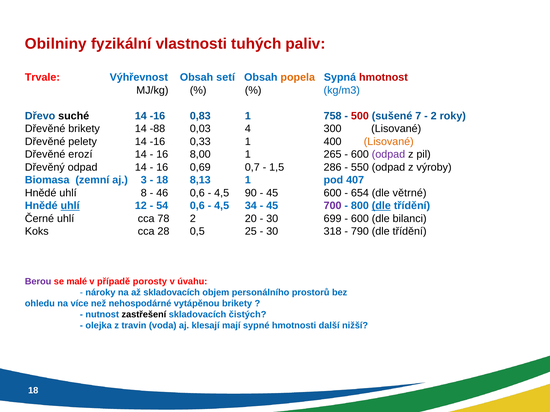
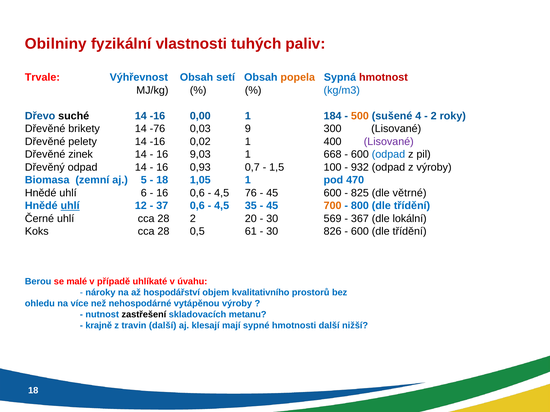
0,83: 0,83 -> 0,00
758: 758 -> 184
500 colour: red -> orange
7: 7 -> 4
-88: -88 -> -76
4: 4 -> 9
0,33: 0,33 -> 0,02
Lisované at (389, 142) colour: orange -> purple
erozí: erozí -> zinek
8,00: 8,00 -> 9,03
265: 265 -> 668
odpad at (388, 155) colour: purple -> blue
0,69: 0,69 -> 0,93
286: 286 -> 100
550: 550 -> 932
3: 3 -> 5
8,13: 8,13 -> 1,05
407: 407 -> 470
8: 8 -> 6
46 at (162, 193): 46 -> 16
90: 90 -> 76
654: 654 -> 825
54: 54 -> 37
34: 34 -> 35
700 colour: purple -> orange
dle at (381, 206) underline: present -> none
uhlí cca 78: 78 -> 28
699: 699 -> 569
600 at (360, 219): 600 -> 367
bilanci: bilanci -> lokální
25: 25 -> 61
318: 318 -> 826
790 at (360, 232): 790 -> 600
Berou colour: purple -> blue
porosty: porosty -> uhlíkaté
až skladovacích: skladovacích -> hospodářství
personálního: personálního -> kvalitativního
vytápěnou brikety: brikety -> výroby
čistých: čistých -> metanu
olejka: olejka -> krajně
travin voda: voda -> další
